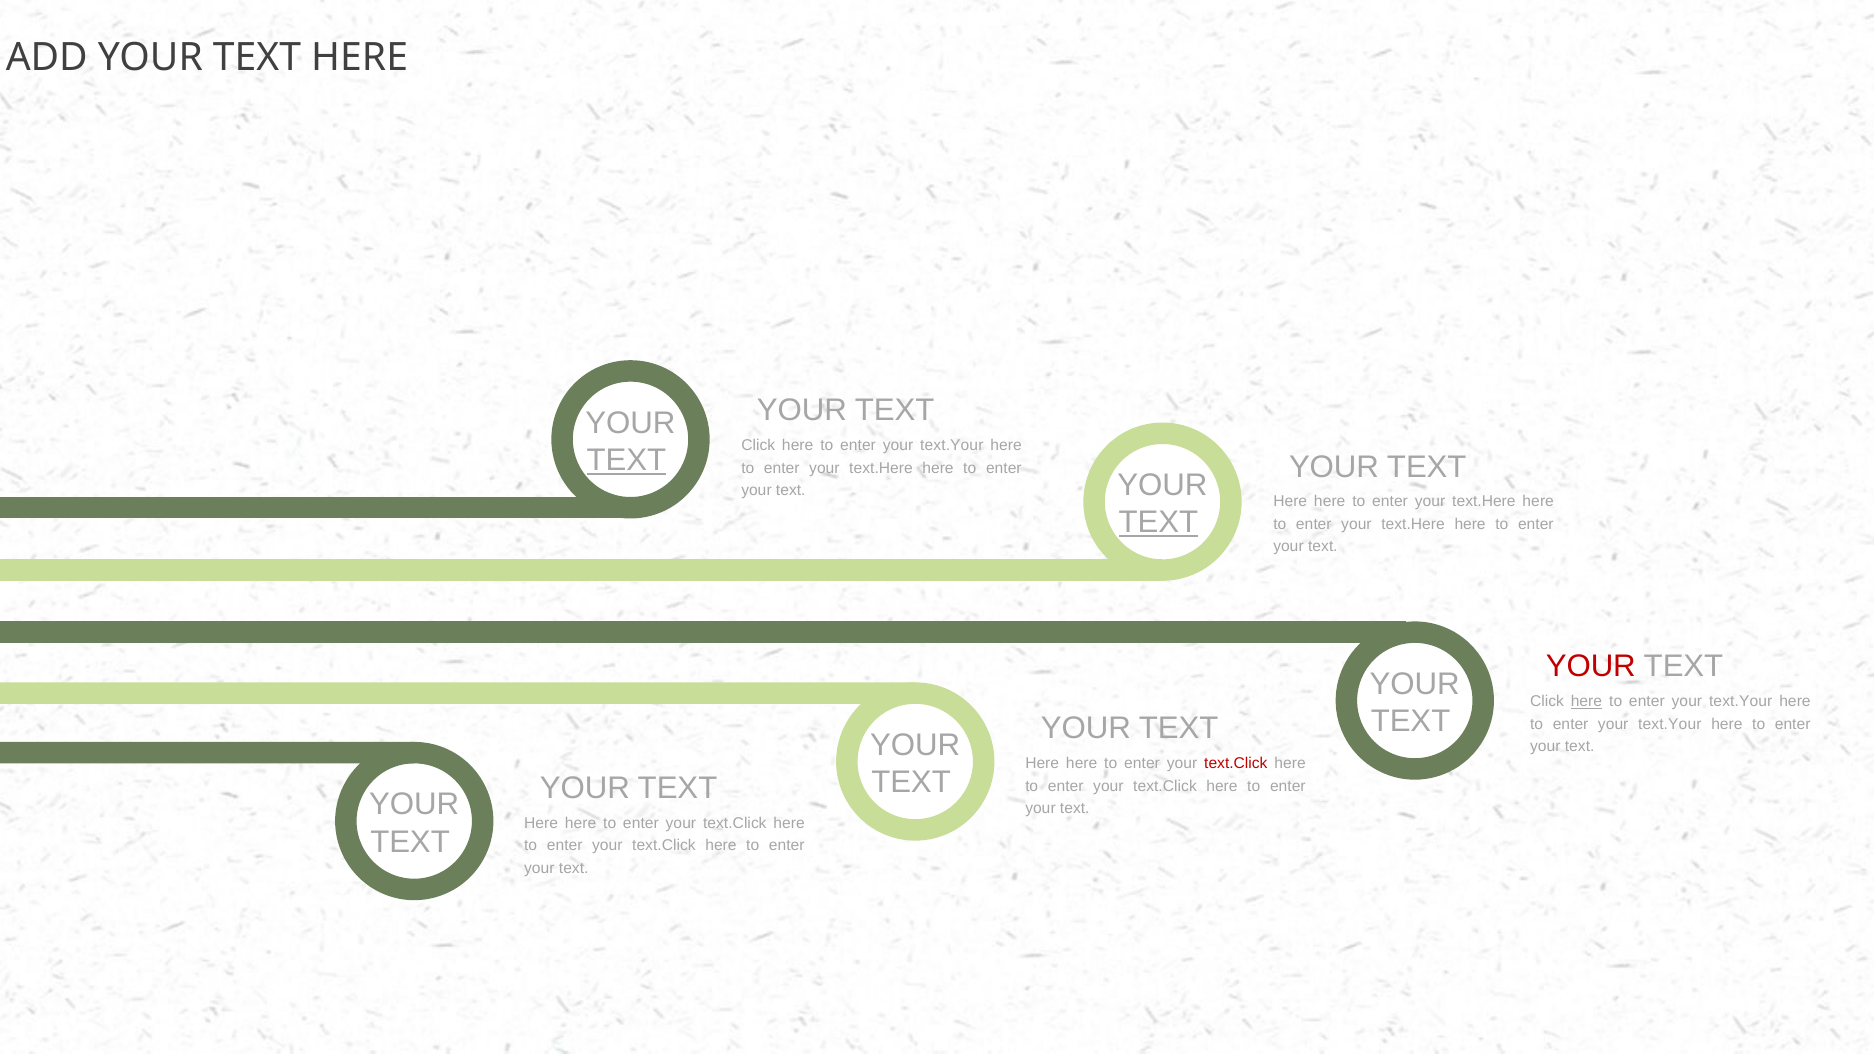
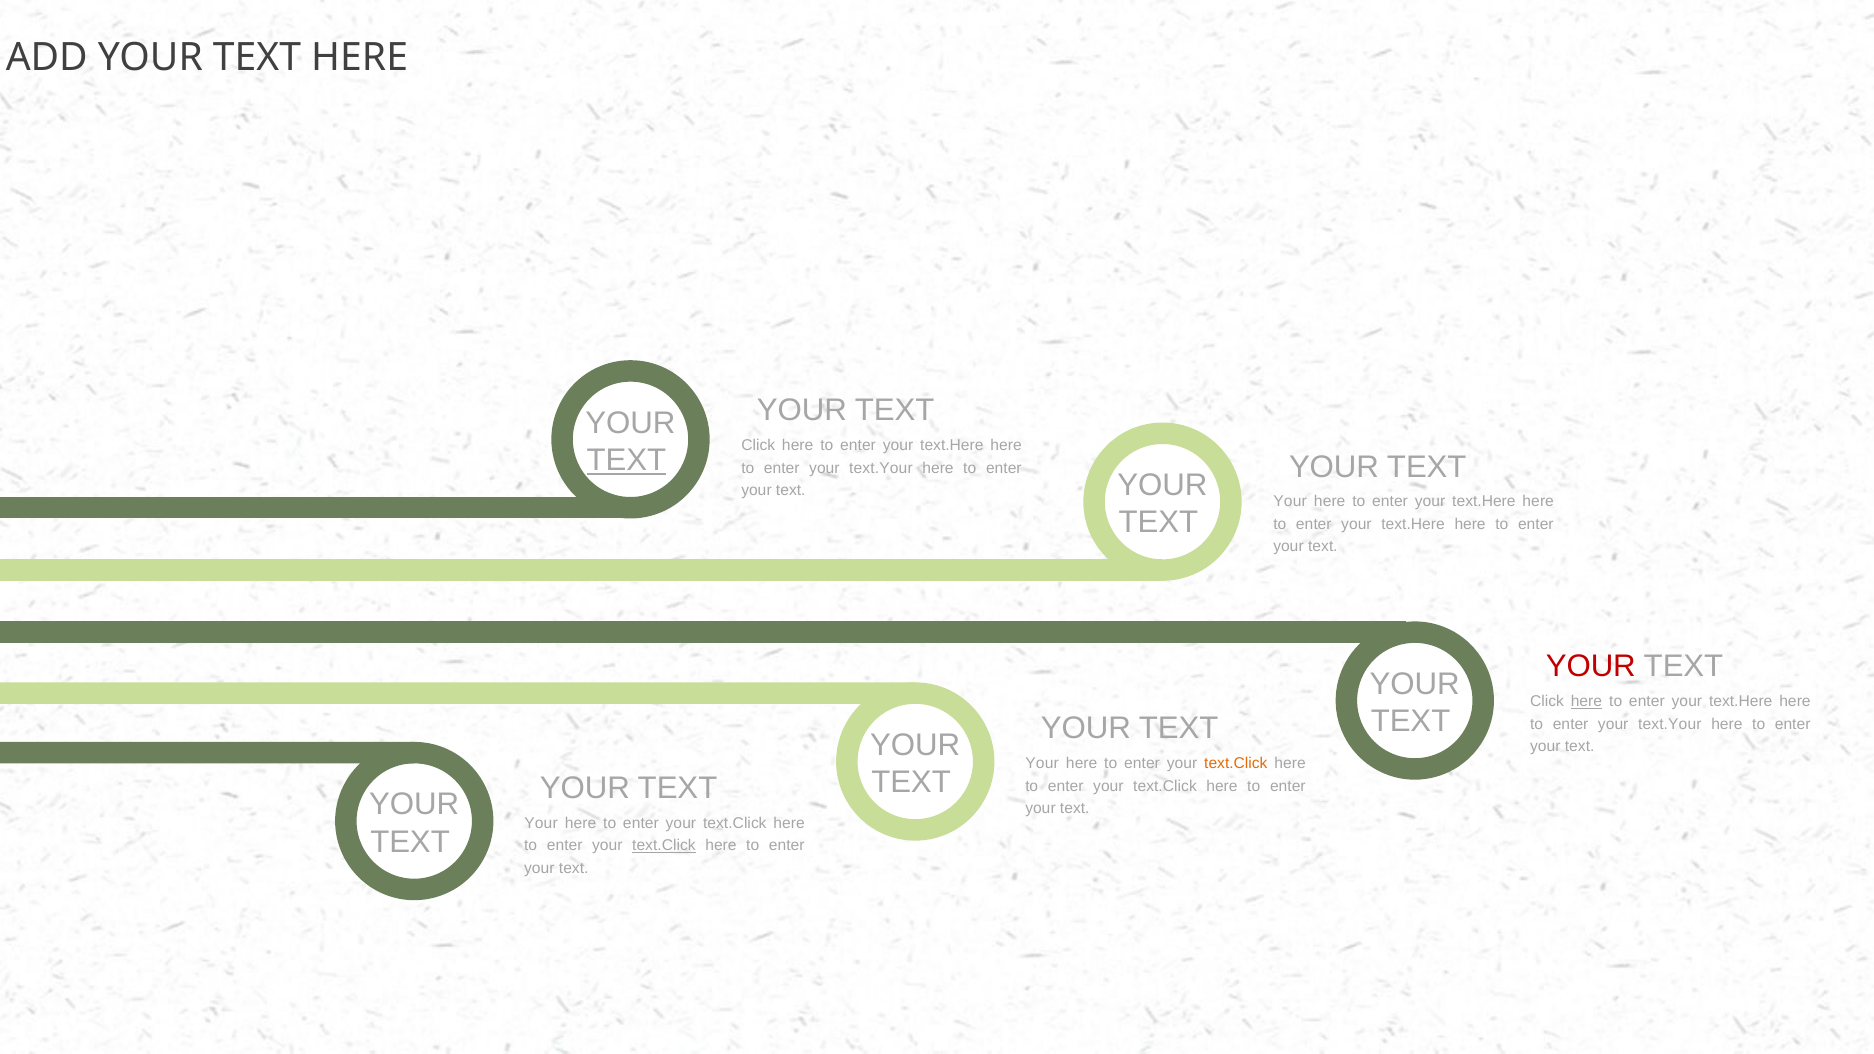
text.Your at (952, 446): text.Your -> text.Here
text.Here at (881, 468): text.Here -> text.Your
Here at (1290, 502): Here -> Your
TEXT at (1158, 523) underline: present -> none
text.Your at (1741, 702): text.Your -> text.Here
Here at (1042, 764): Here -> Your
text.Click at (1236, 764) colour: red -> orange
Here at (541, 823): Here -> Your
text.Click at (664, 846) underline: none -> present
